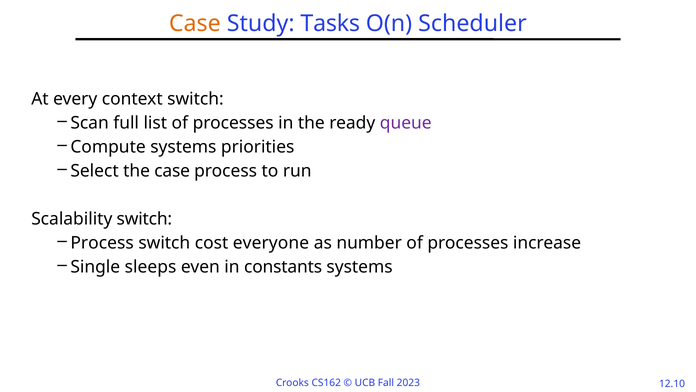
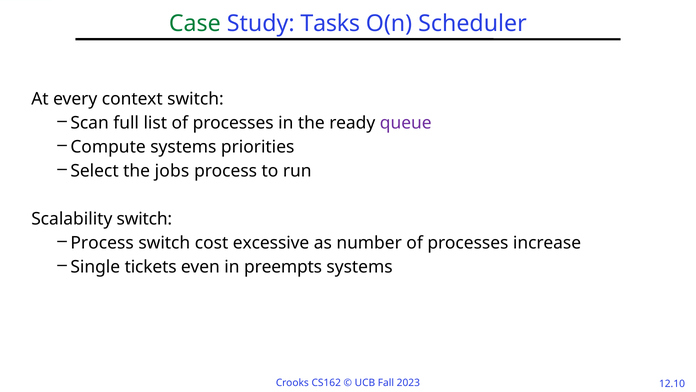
Case at (195, 24) colour: orange -> green
the case: case -> jobs
everyone: everyone -> excessive
sleeps: sleeps -> tickets
constants: constants -> preempts
